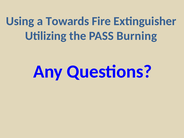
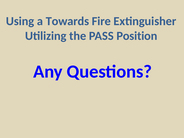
Burning: Burning -> Position
